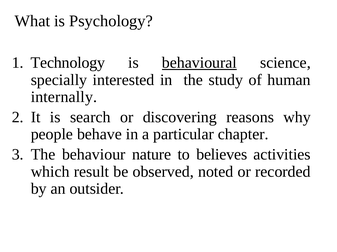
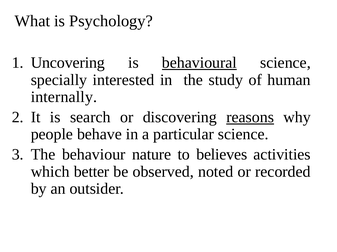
Technology: Technology -> Uncovering
reasons underline: none -> present
particular chapter: chapter -> science
result: result -> better
